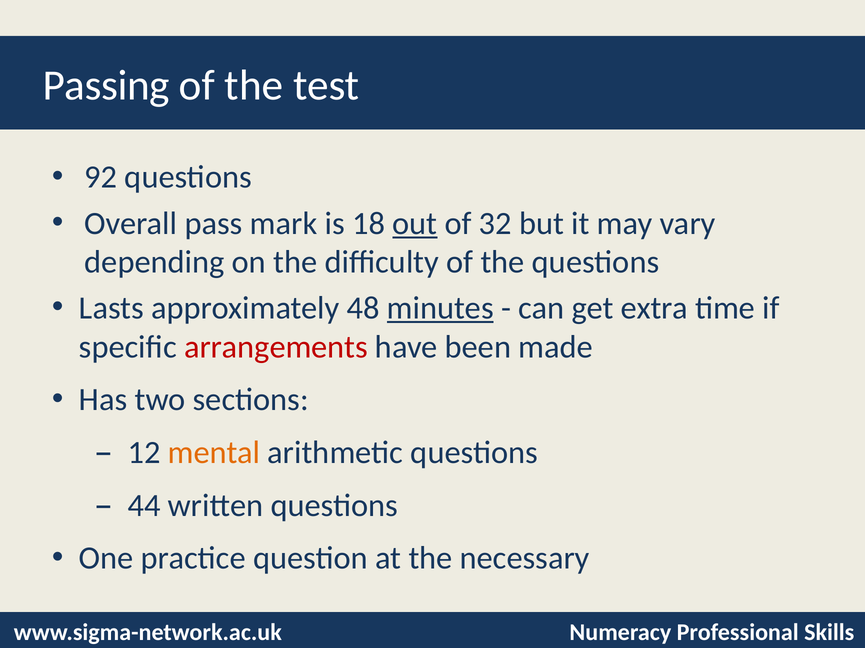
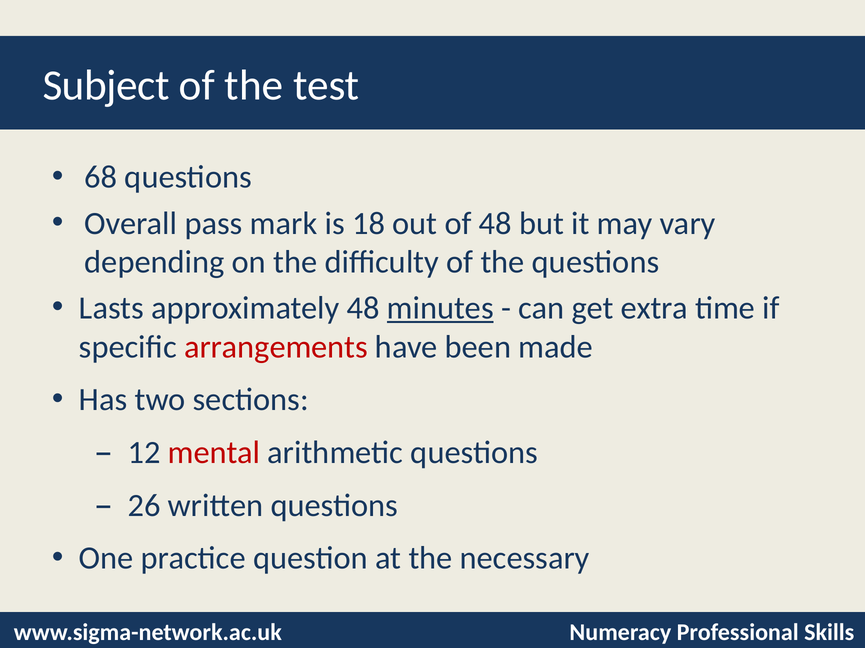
Passing: Passing -> Subject
92: 92 -> 68
out underline: present -> none
of 32: 32 -> 48
mental colour: orange -> red
44: 44 -> 26
